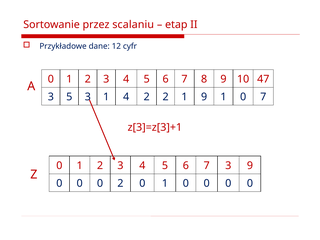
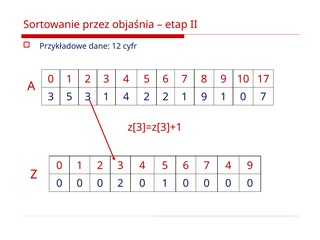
scalaniu: scalaniu -> objaśnia
47: 47 -> 17
7 3: 3 -> 4
